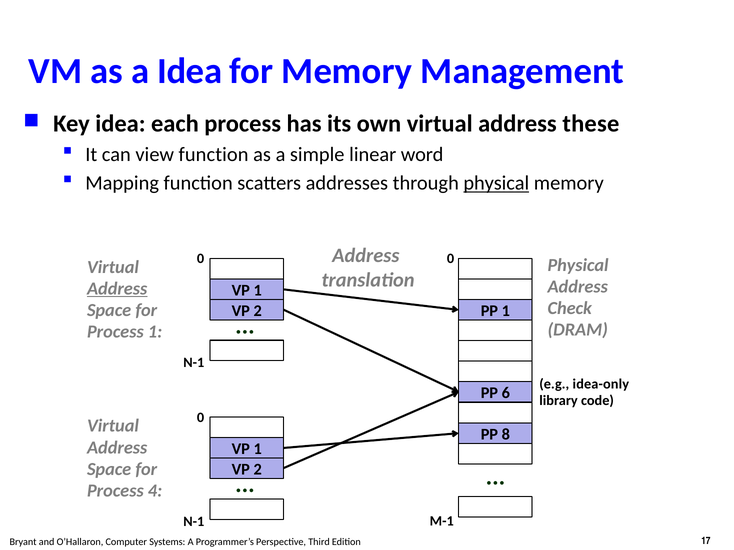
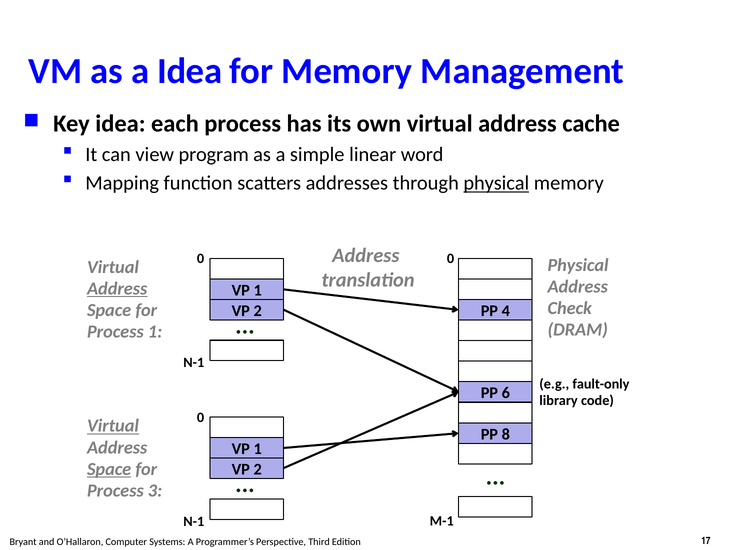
these: these -> cache
view function: function -> program
PP 1: 1 -> 4
idea-only: idea-only -> fault-only
Virtual at (113, 426) underline: none -> present
Space at (109, 469) underline: none -> present
4: 4 -> 3
